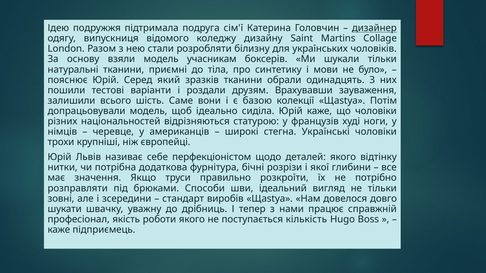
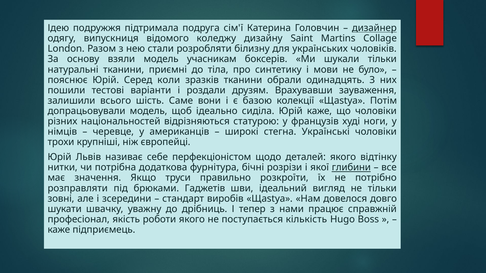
який: який -> коли
глибини underline: none -> present
Способи: Способи -> Гаджетів
